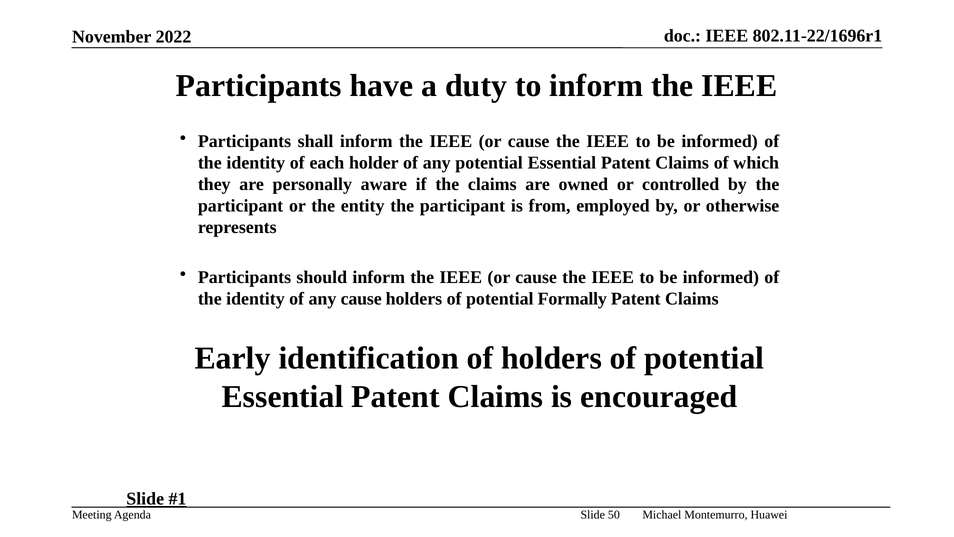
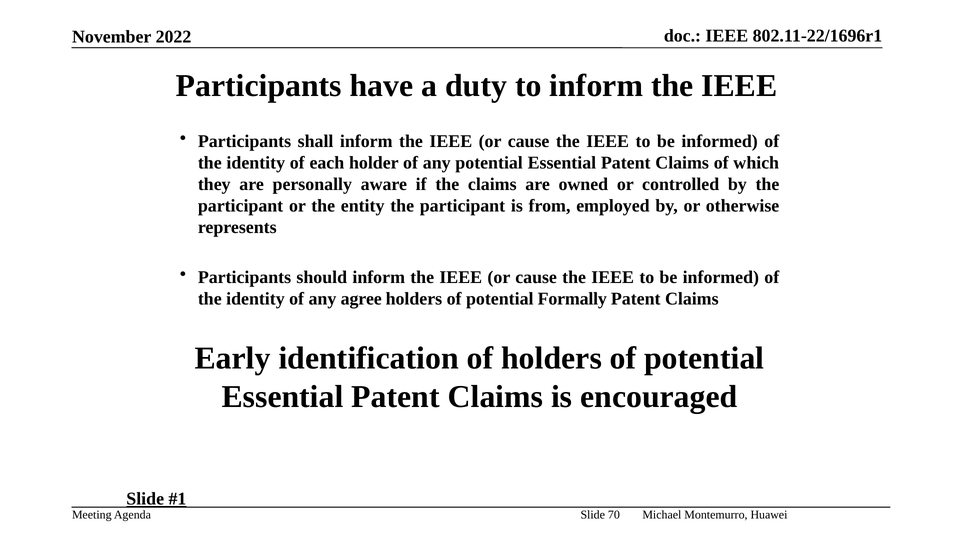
any cause: cause -> agree
50: 50 -> 70
